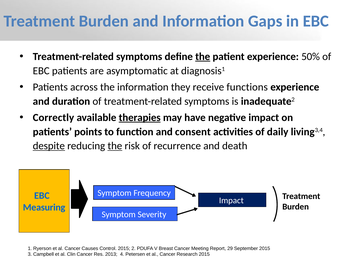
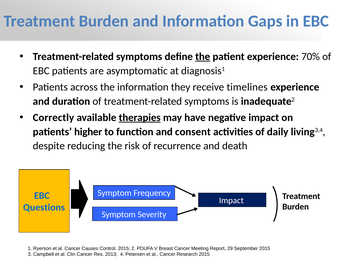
50%: 50% -> 70%
functions: functions -> timelines
points: points -> higher
despite underline: present -> none
the at (115, 146) underline: present -> none
Measuring: Measuring -> Questions
